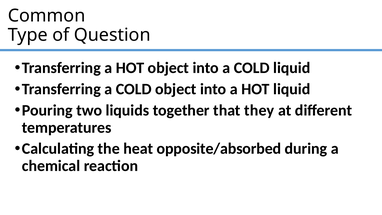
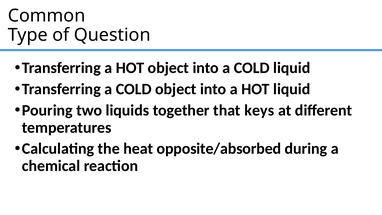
they: they -> keys
